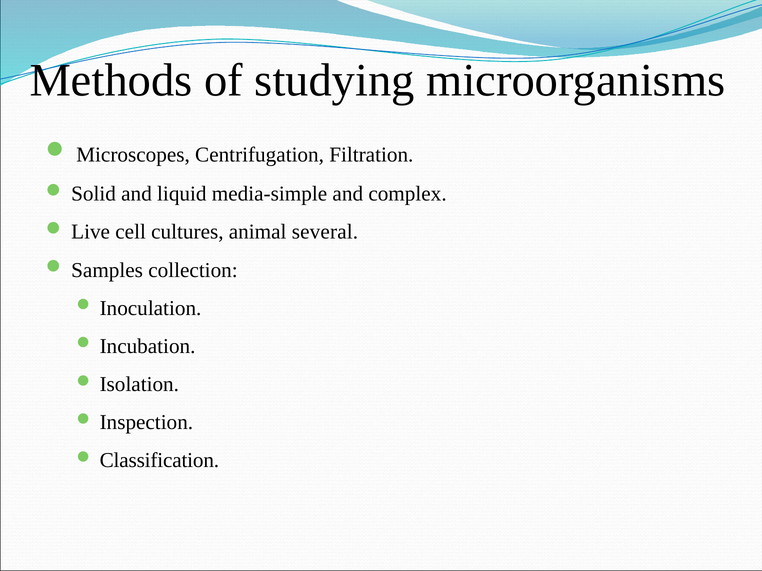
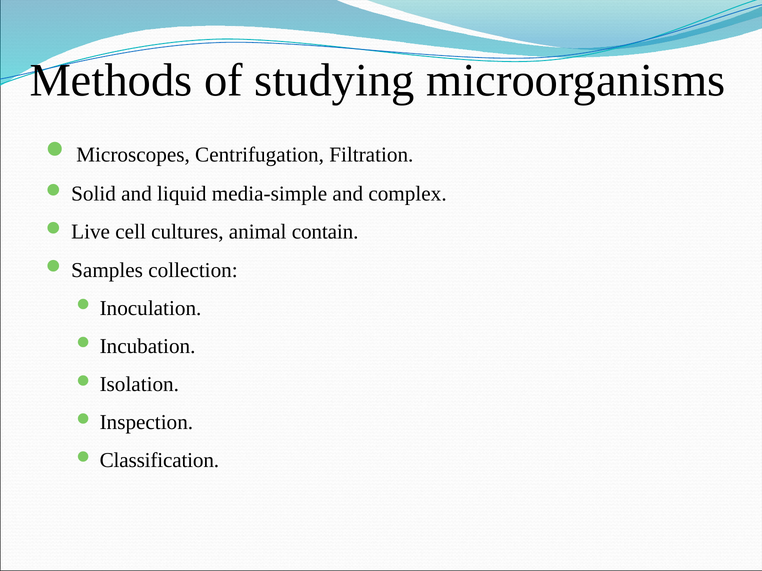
several: several -> contain
